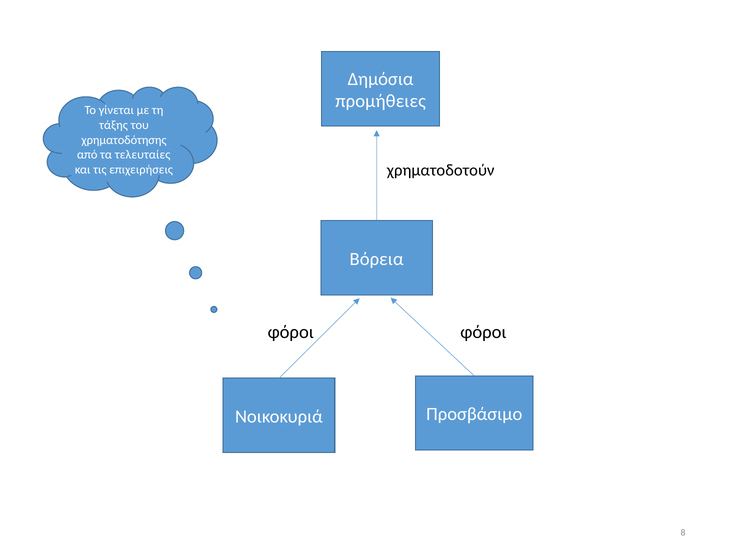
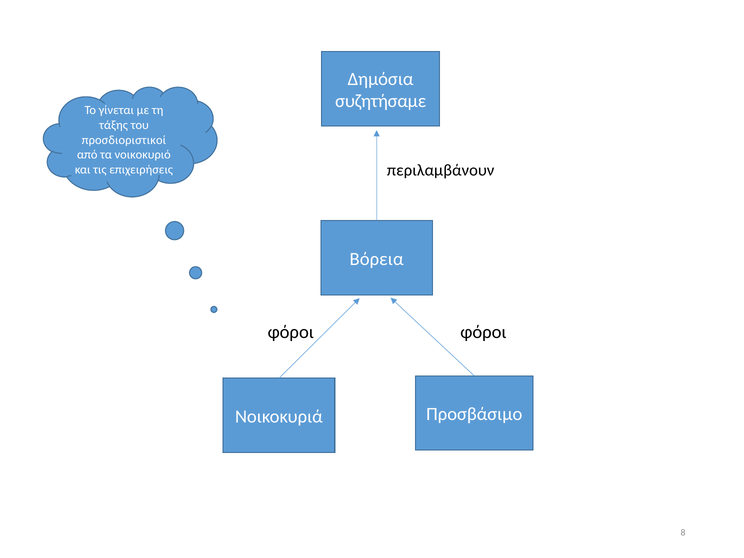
προμήθειες: προμήθειες -> συζητήσαμε
χρηματοδότησης: χρηματοδότησης -> προσδιοριστικοί
τελευταίες: τελευταίες -> νοικοκυριό
χρηματοδοτούν: χρηματοδοτούν -> περιλαμβάνουν
